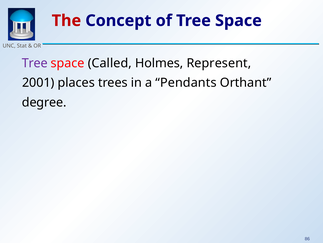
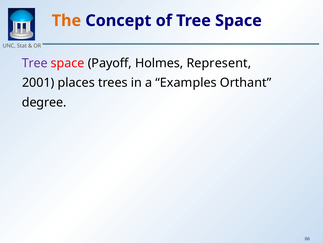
The colour: red -> orange
Called: Called -> Payoff
Pendants: Pendants -> Examples
